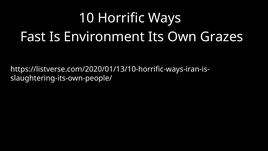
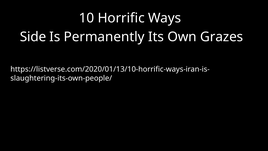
Fast: Fast -> Side
Environment: Environment -> Permanently
